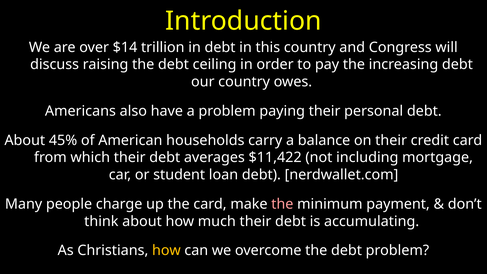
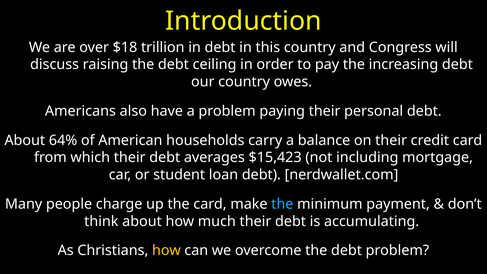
$14: $14 -> $18
45%: 45% -> 64%
$11,422: $11,422 -> $15,423
the at (282, 204) colour: pink -> light blue
